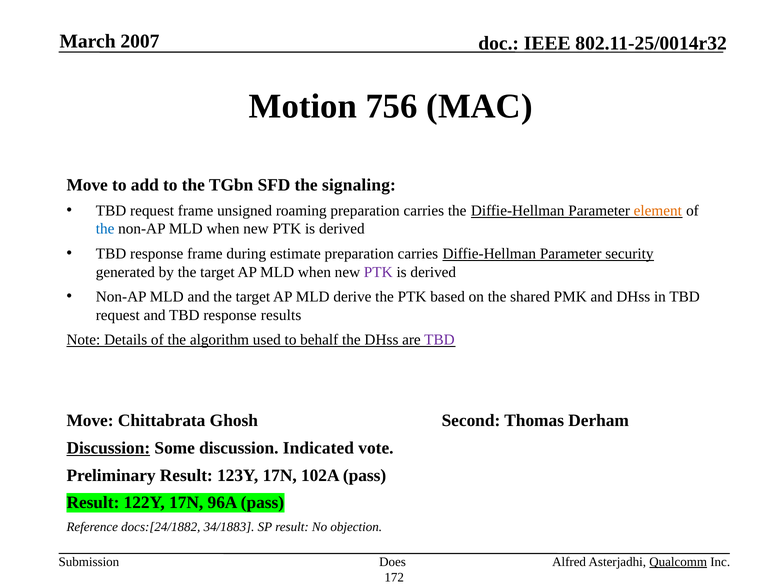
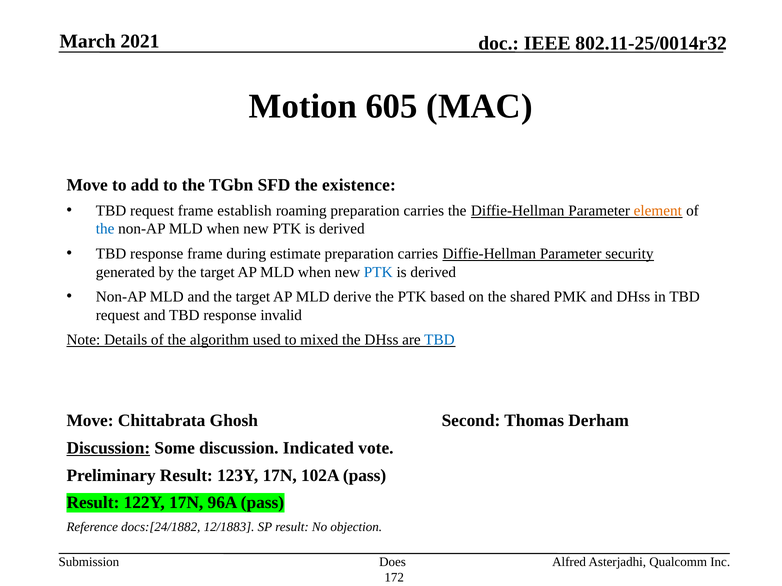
2007: 2007 -> 2021
756: 756 -> 605
signaling: signaling -> existence
unsigned: unsigned -> establish
PTK at (378, 272) colour: purple -> blue
results: results -> invalid
behalf: behalf -> mixed
TBD at (439, 340) colour: purple -> blue
34/1883: 34/1883 -> 12/1883
Qualcomm underline: present -> none
